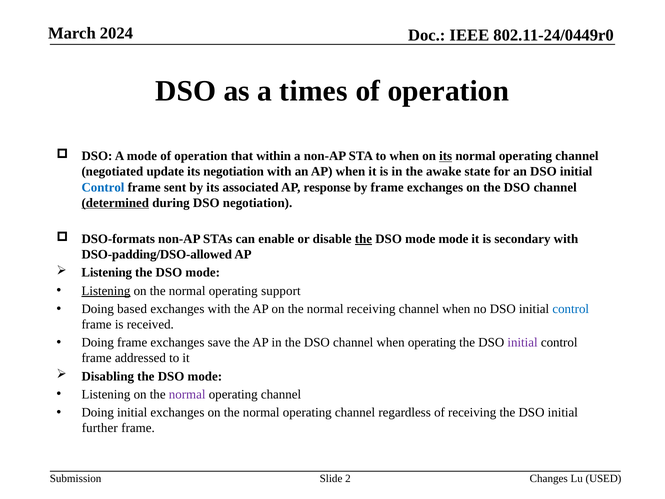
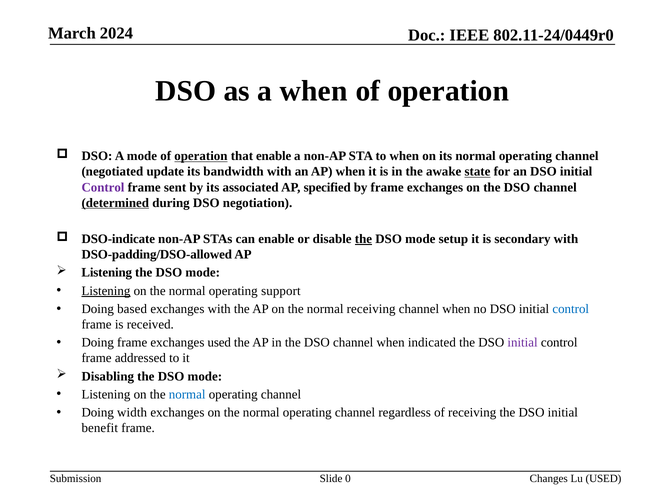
a times: times -> when
operation at (201, 156) underline: none -> present
that within: within -> enable
its at (446, 156) underline: present -> none
its negotiation: negotiation -> bandwidth
state underline: none -> present
Control at (103, 187) colour: blue -> purple
response: response -> specified
DSO-formats: DSO-formats -> DSO-indicate
mode mode: mode -> setup
exchanges save: save -> used
when operating: operating -> indicated
normal at (187, 394) colour: purple -> blue
Doing initial: initial -> width
further: further -> benefit
2: 2 -> 0
